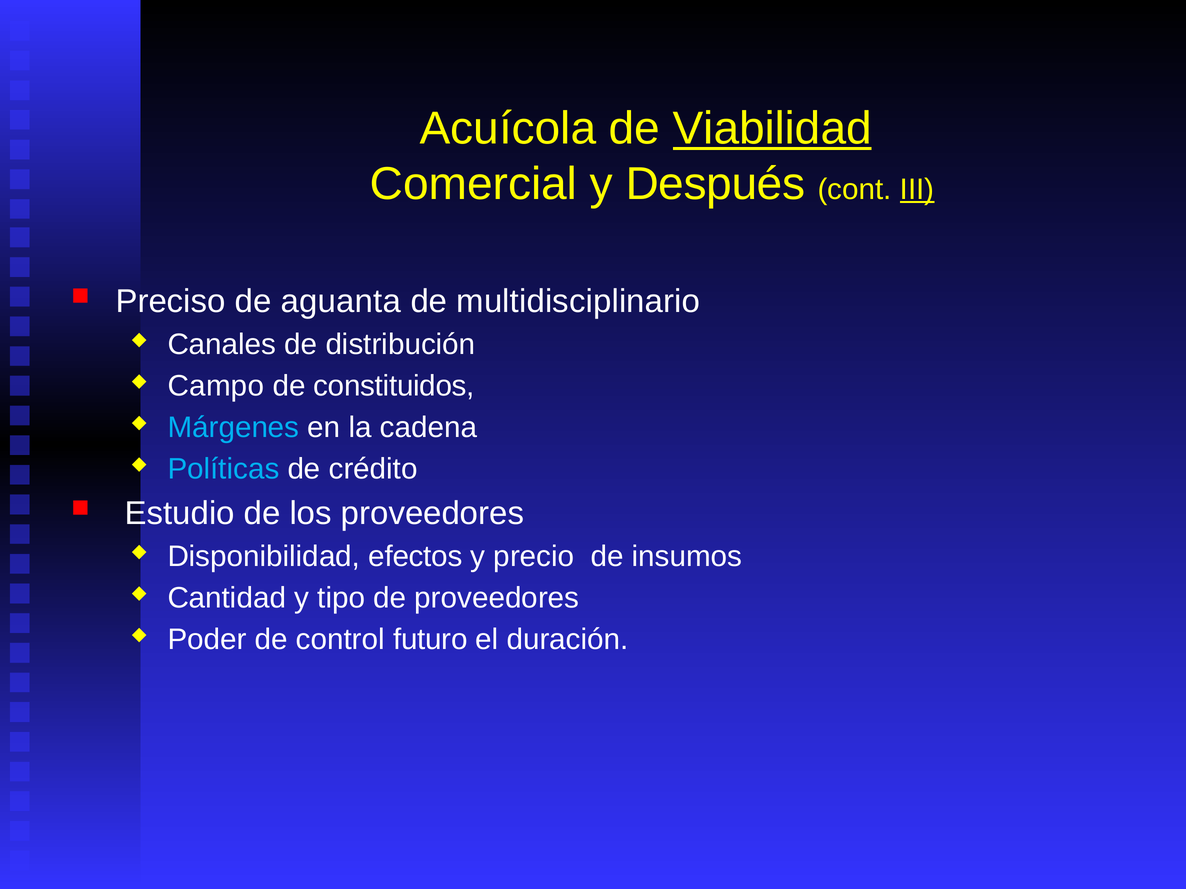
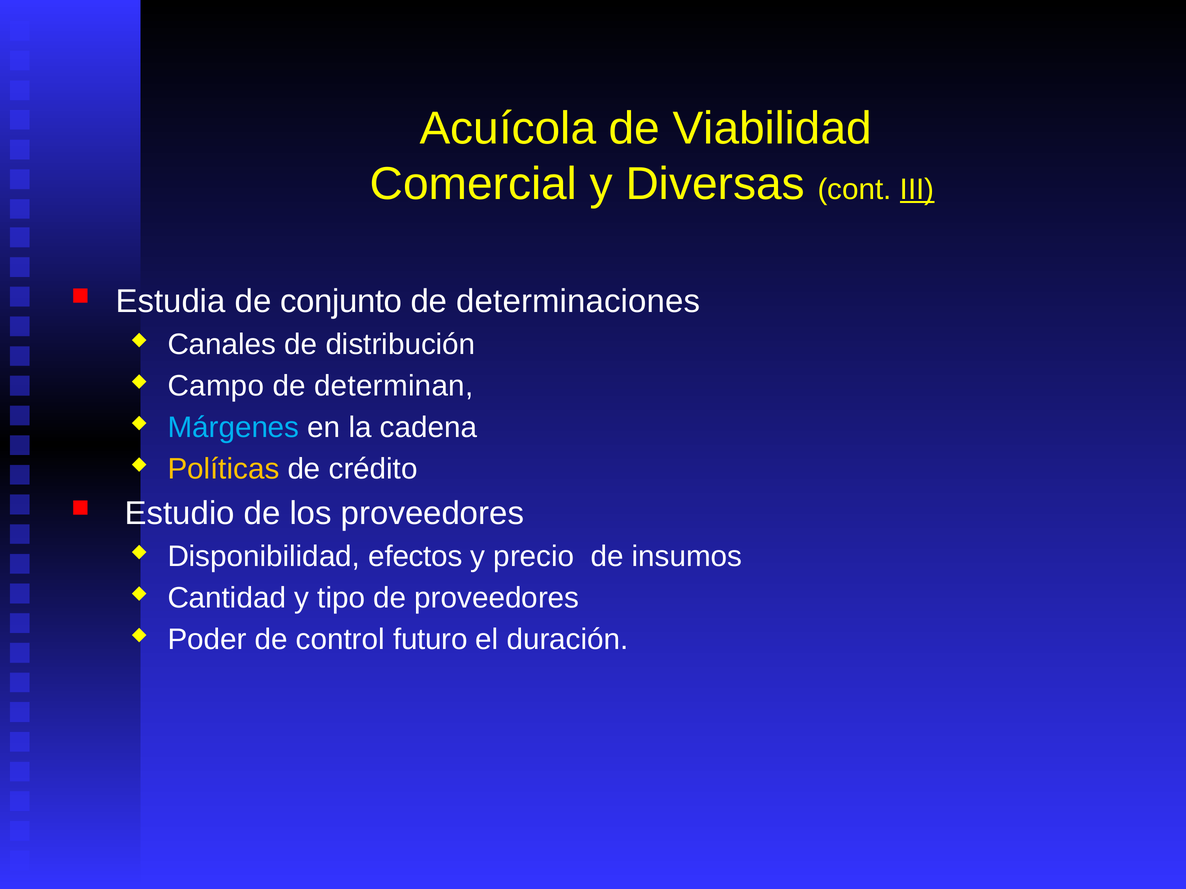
Viabilidad underline: present -> none
Después: Después -> Diversas
Preciso: Preciso -> Estudia
aguanta: aguanta -> conjunto
multidisciplinario: multidisciplinario -> determinaciones
constituidos: constituidos -> determinan
Políticas colour: light blue -> yellow
